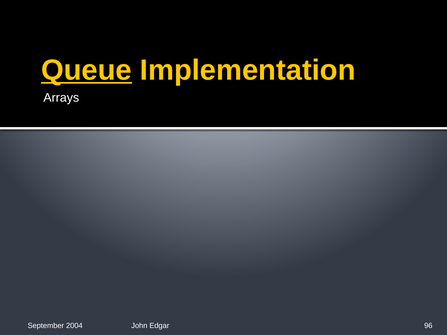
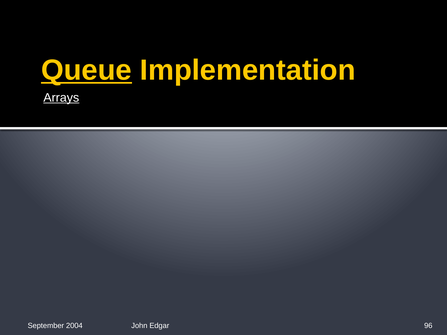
Arrays underline: none -> present
